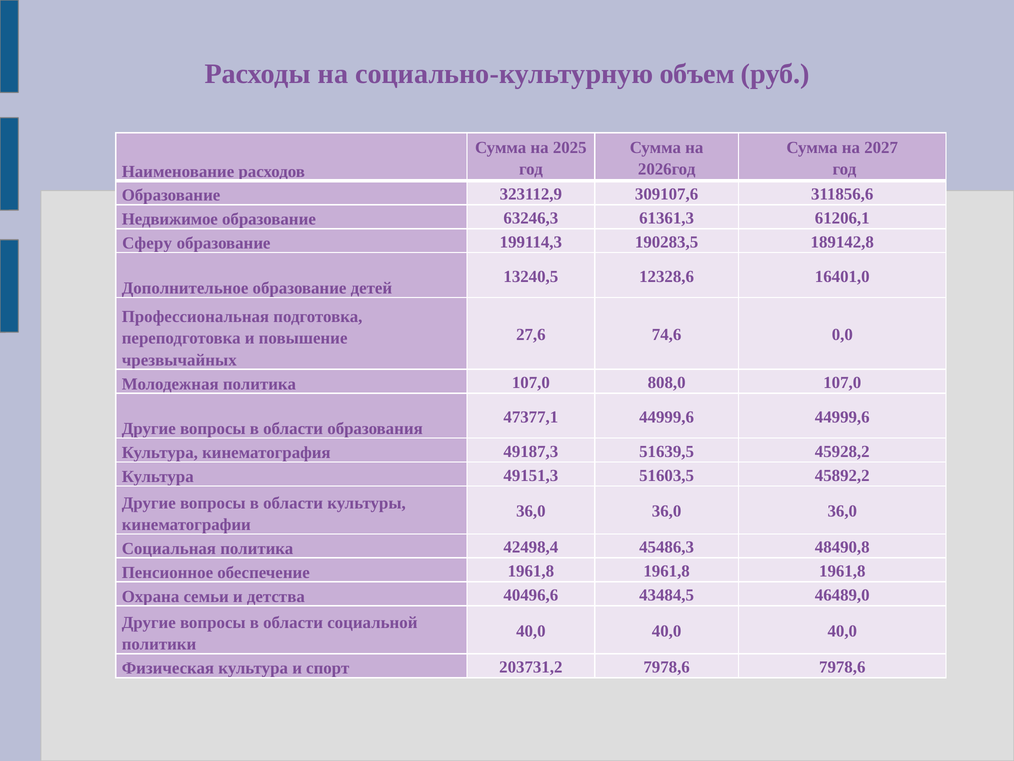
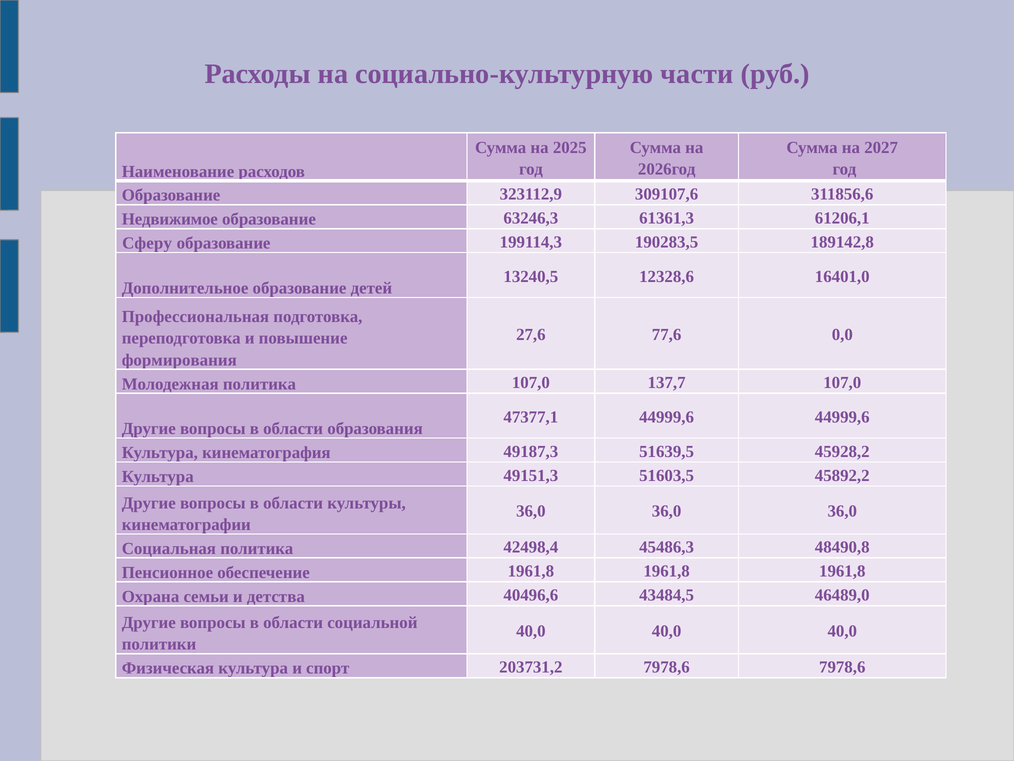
объем: объем -> части
74,6: 74,6 -> 77,6
чрезвычайных: чрезвычайных -> формирования
808,0: 808,0 -> 137,7
